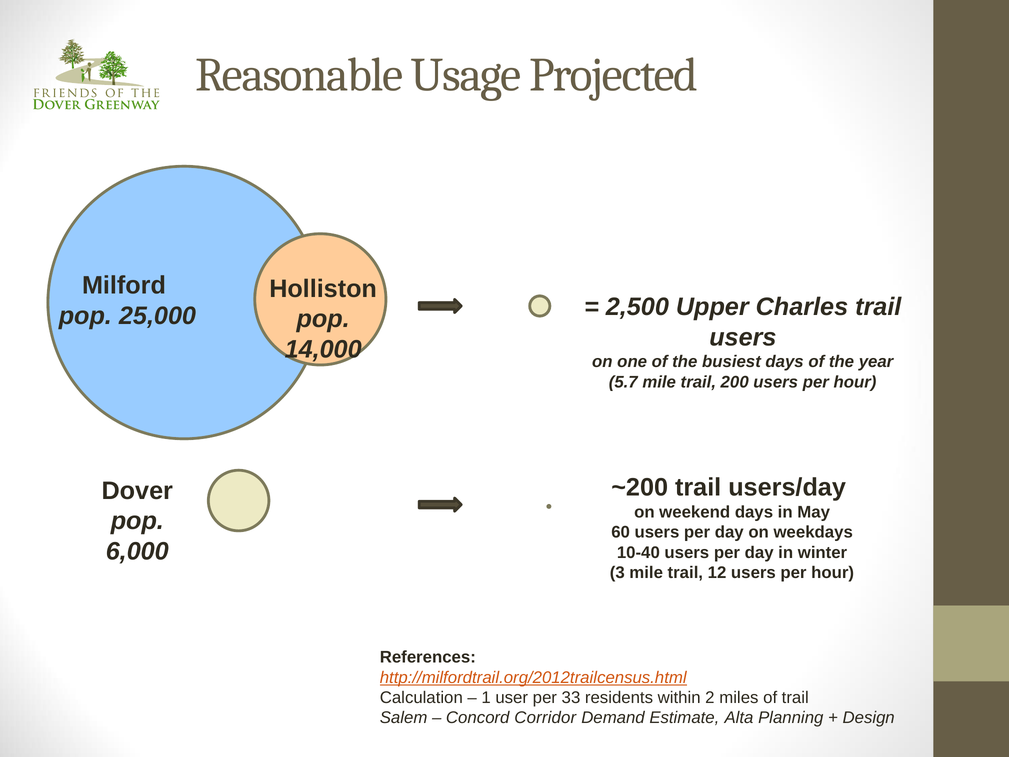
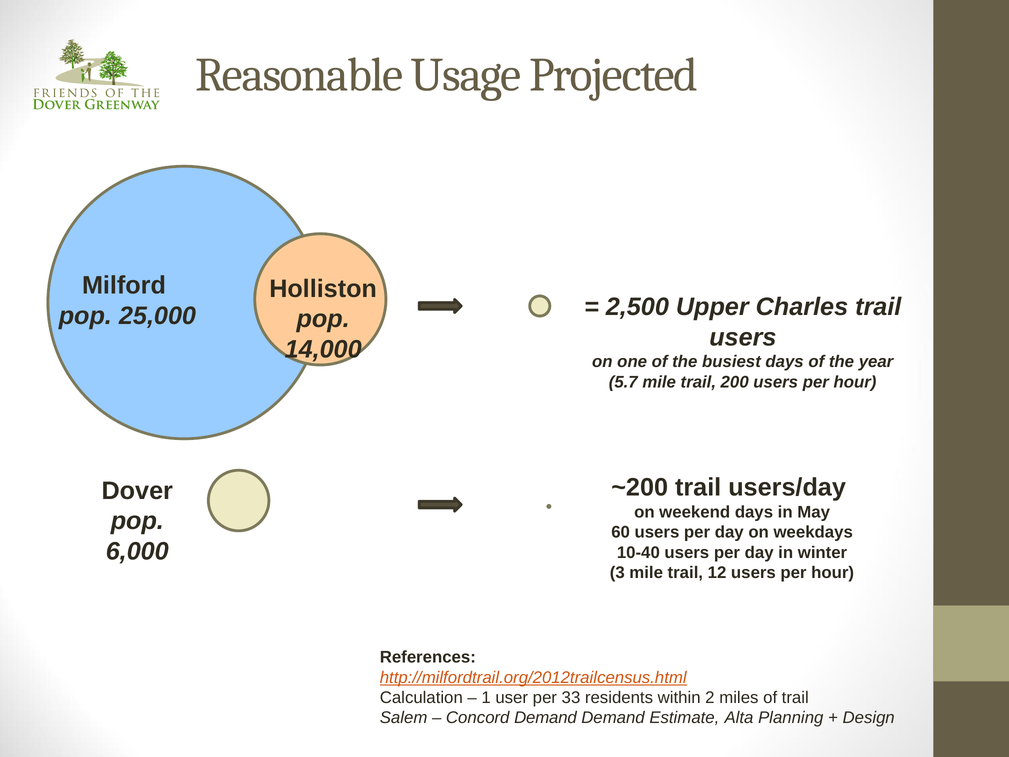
Concord Corridor: Corridor -> Demand
